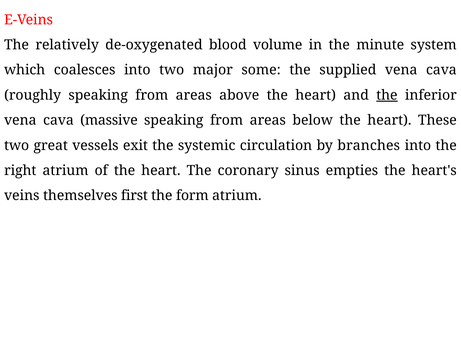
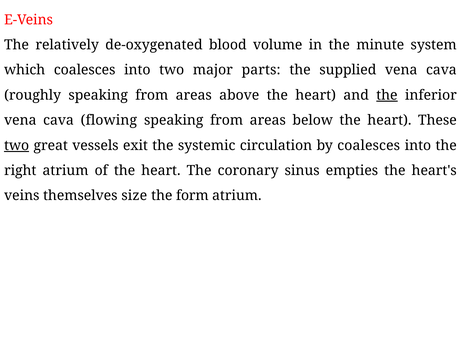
some: some -> parts
massive: massive -> flowing
two at (17, 146) underline: none -> present
by branches: branches -> coalesces
first: first -> size
